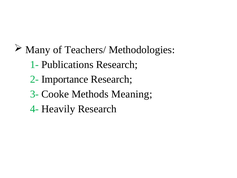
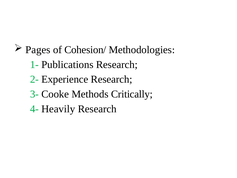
Many: Many -> Pages
Teachers/: Teachers/ -> Cohesion/
Importance: Importance -> Experience
Meaning: Meaning -> Critically
